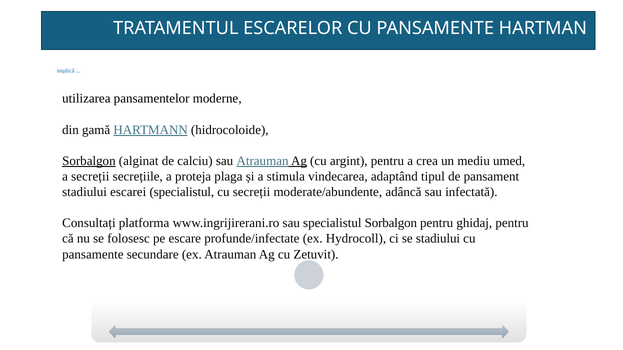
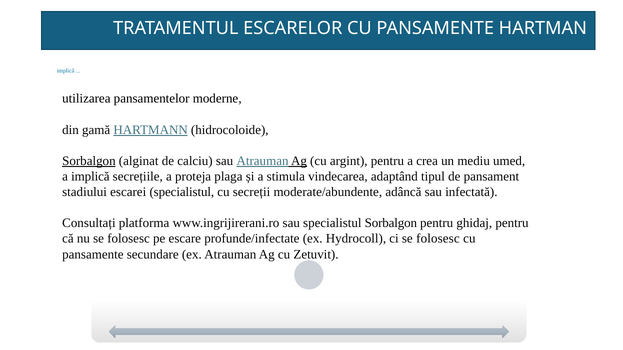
a secreții: secreții -> implică
ci se stadiului: stadiului -> folosesc
